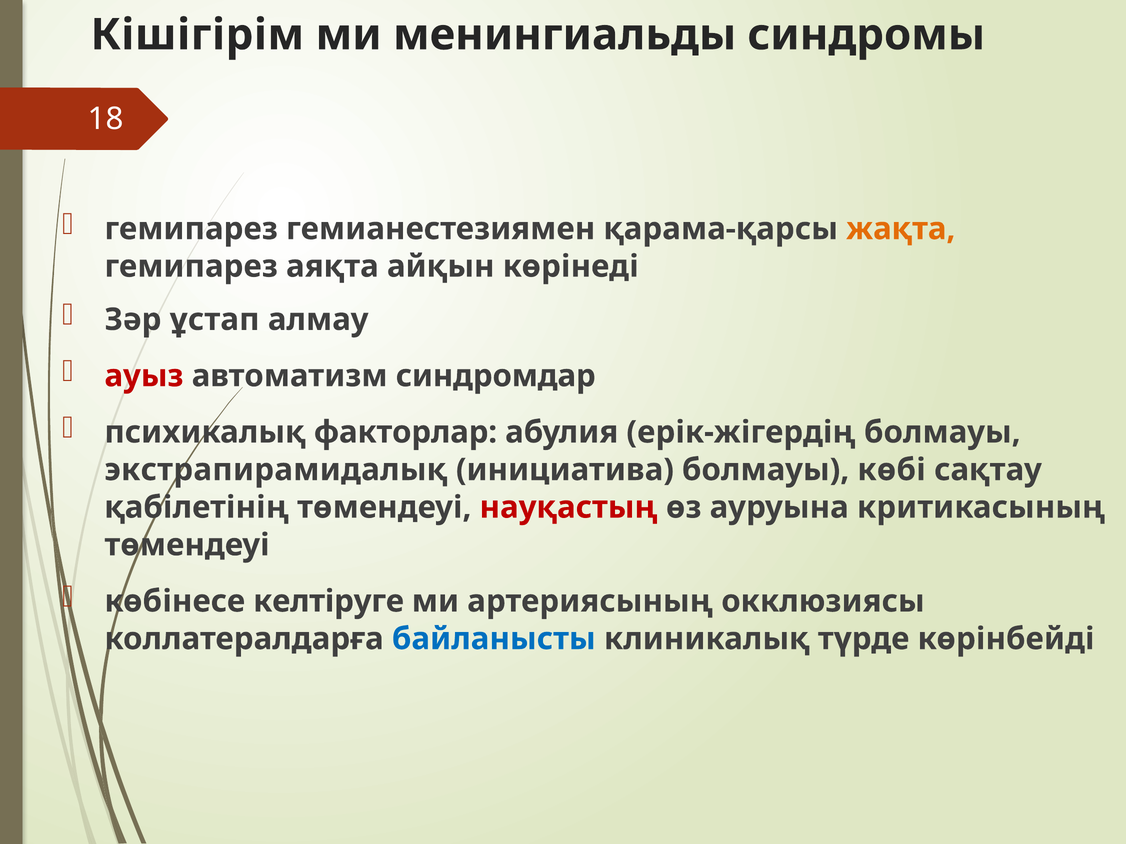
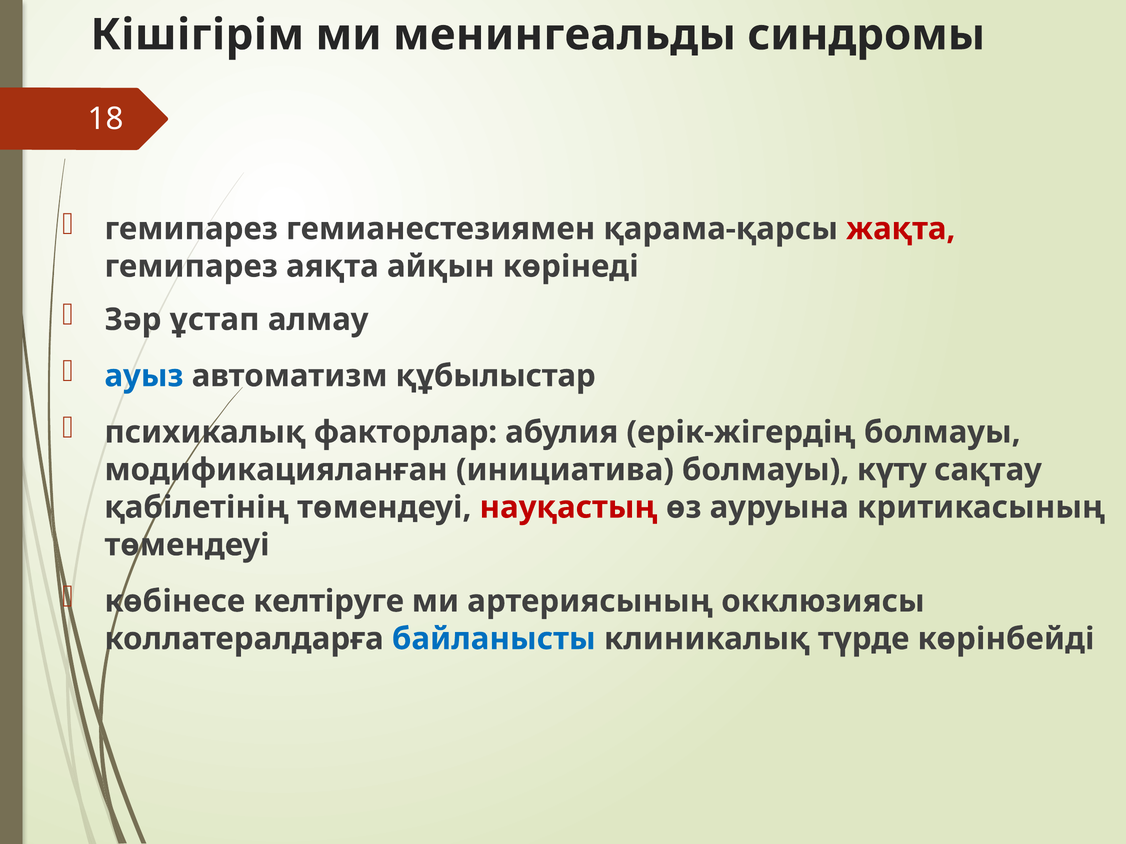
менингиальды: менингиальды -> менингеальды
жақта colour: orange -> red
ауыз colour: red -> blue
синдромдар: синдромдар -> құбылыстар
экстрапирамидалық: экстрапирамидалық -> модификацияланған
көбі: көбі -> күту
